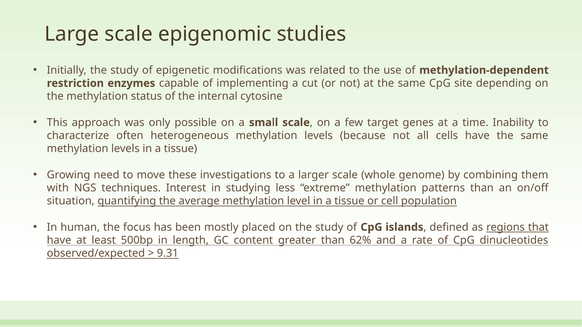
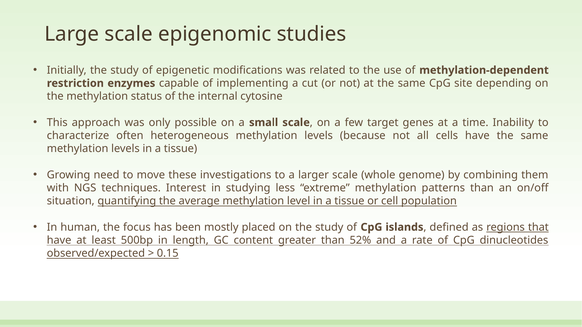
62%: 62% -> 52%
9.31: 9.31 -> 0.15
